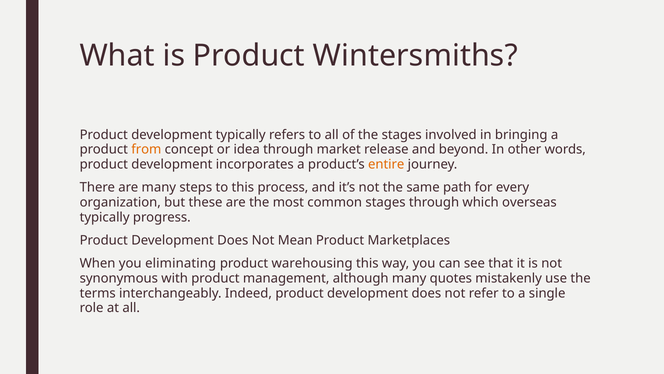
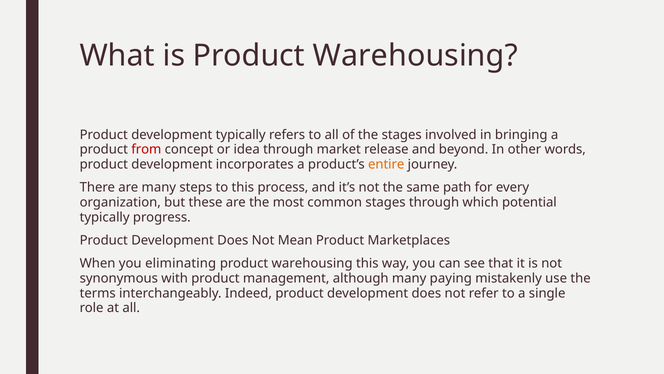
is Product Wintersmiths: Wintersmiths -> Warehousing
from colour: orange -> red
overseas: overseas -> potential
quotes: quotes -> paying
